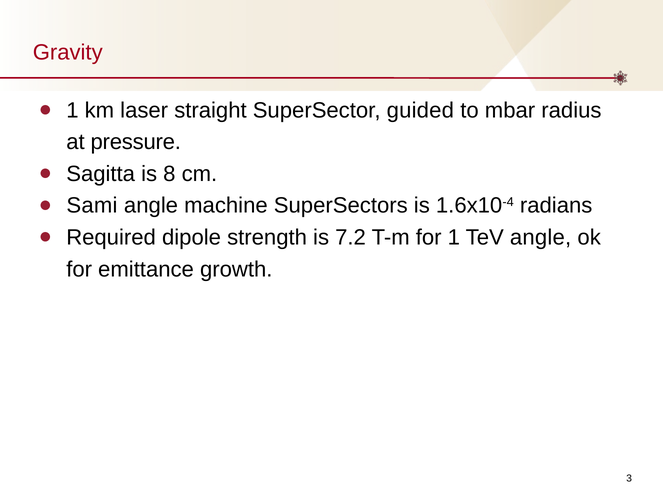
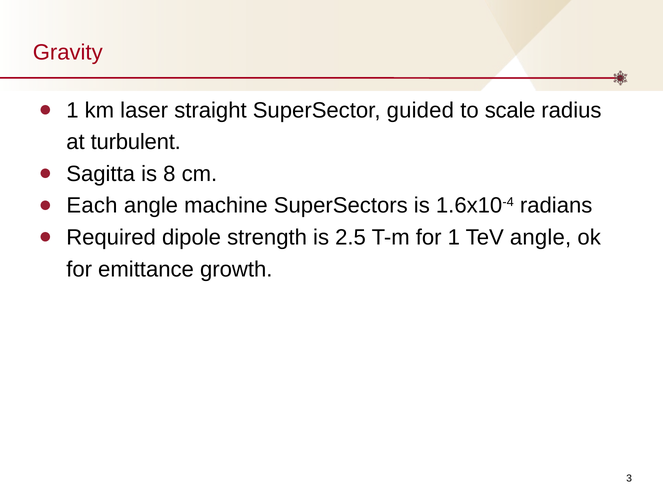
mbar: mbar -> scale
pressure: pressure -> turbulent
Sami: Sami -> Each
7.2: 7.2 -> 2.5
